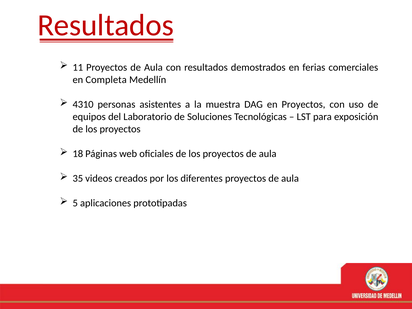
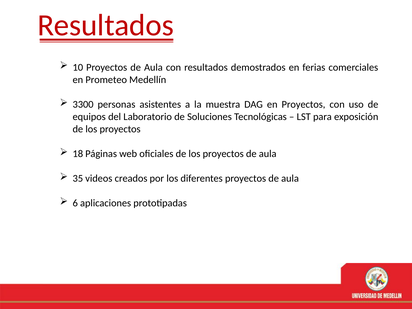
11: 11 -> 10
Completa: Completa -> Prometeo
4310: 4310 -> 3300
5: 5 -> 6
